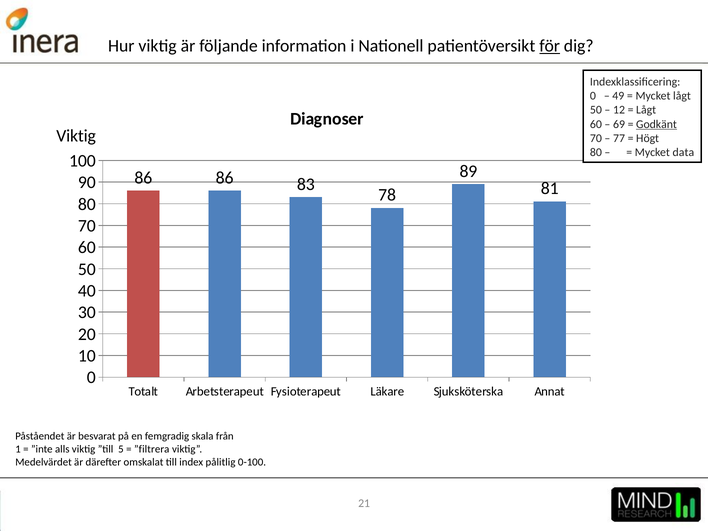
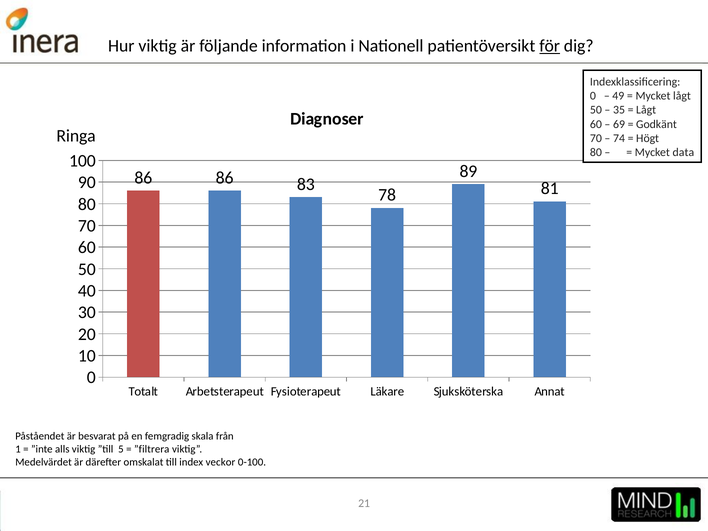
12: 12 -> 35
Godkänt underline: present -> none
Viktig at (76, 136): Viktig -> Ringa
77: 77 -> 74
pålitlig: pålitlig -> veckor
